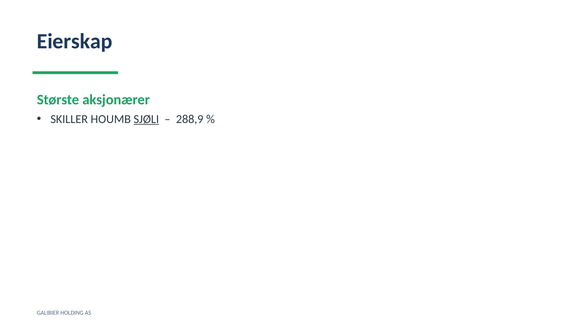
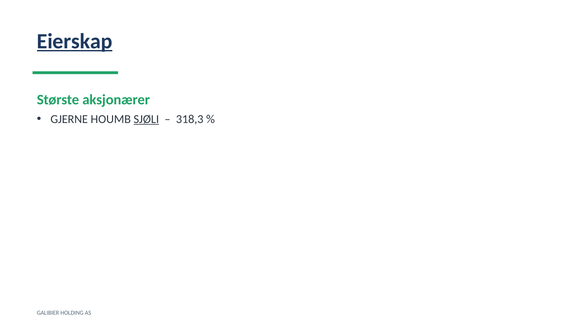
Eierskap underline: none -> present
SKILLER: SKILLER -> GJERNE
288,9: 288,9 -> 318,3
